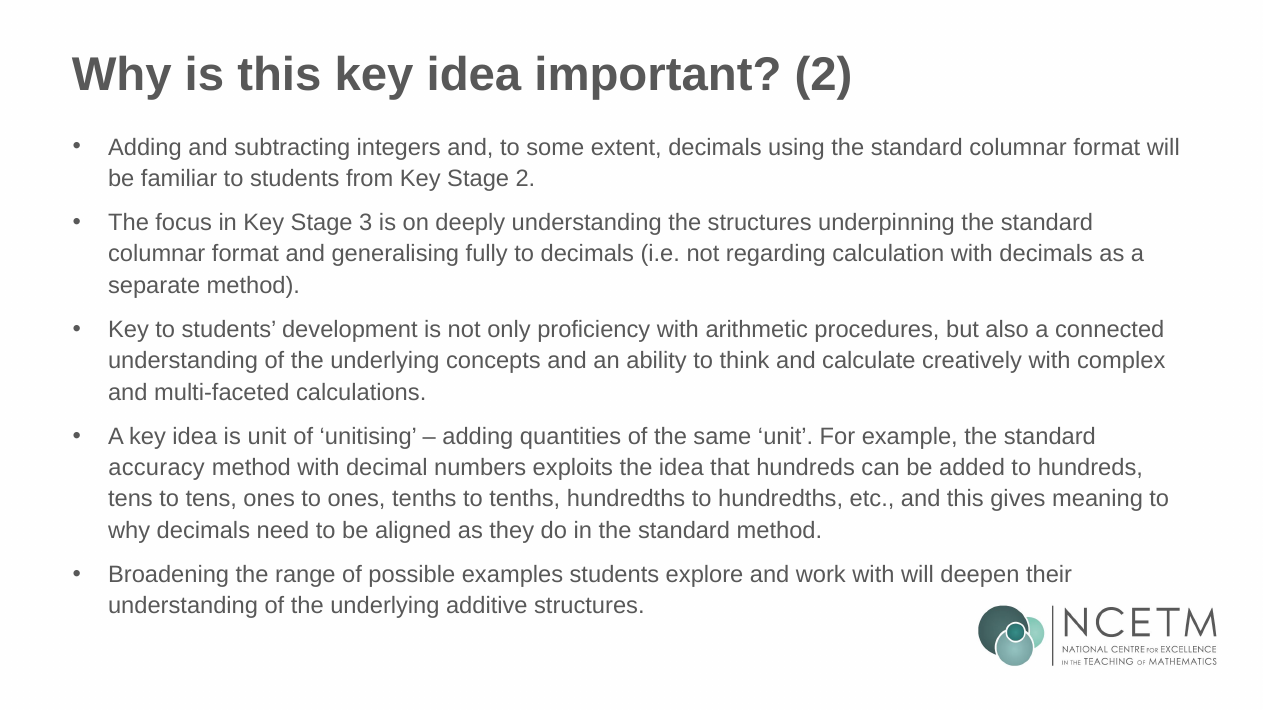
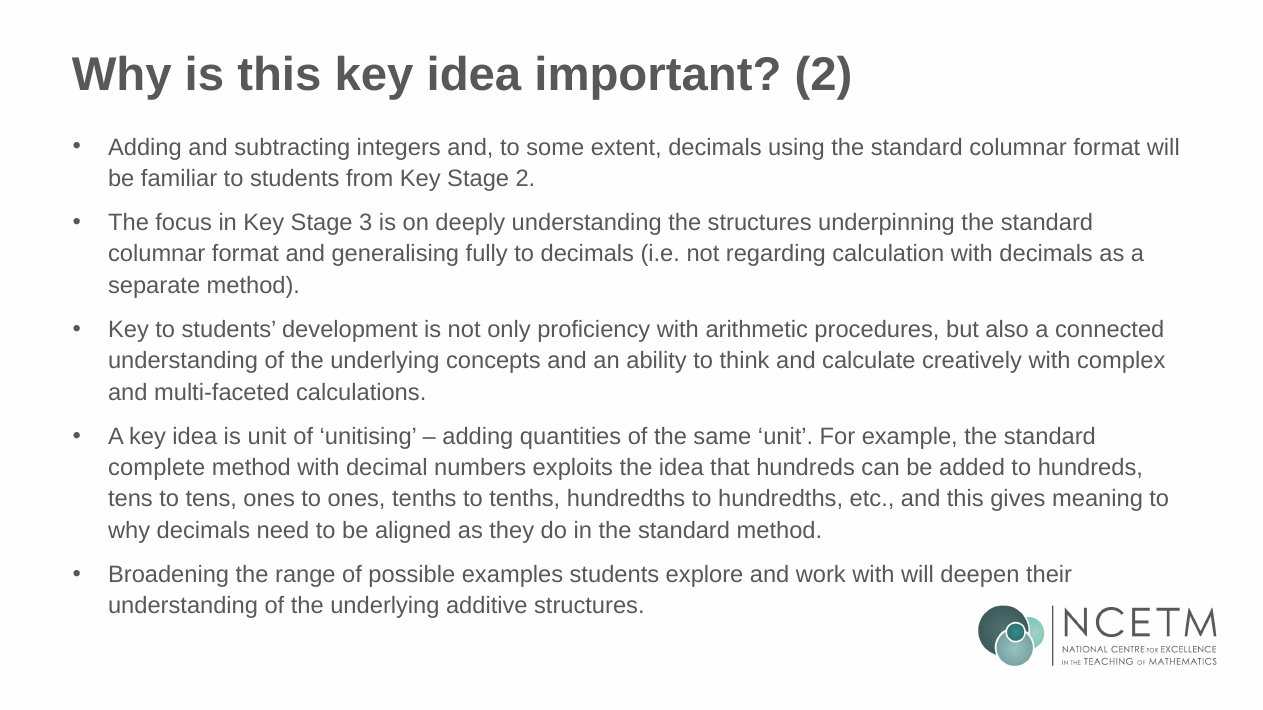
accuracy: accuracy -> complete
